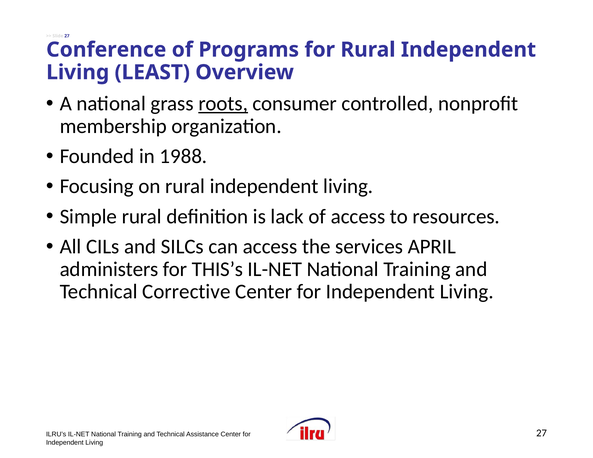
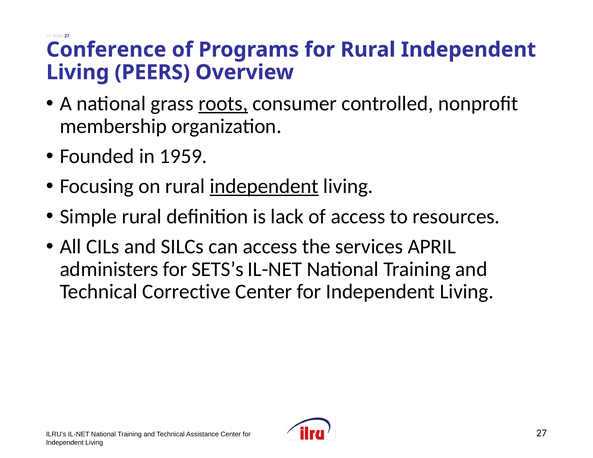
LEAST: LEAST -> PEERS
1988: 1988 -> 1959
independent at (264, 186) underline: none -> present
THIS’s: THIS’s -> SETS’s
